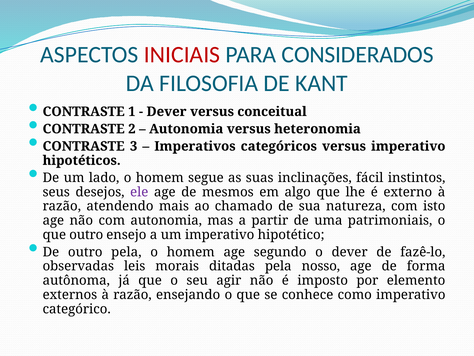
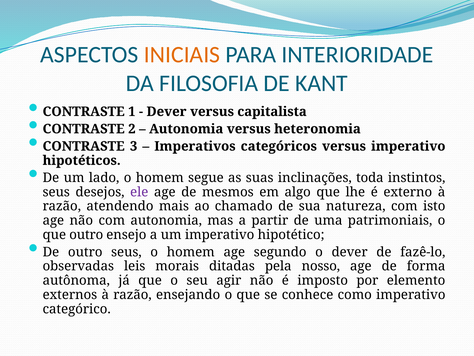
INICIAIS colour: red -> orange
CONSIDERADOS: CONSIDERADOS -> INTERIORIDADE
conceitual: conceitual -> capitalista
fácil: fácil -> toda
outro pela: pela -> seus
